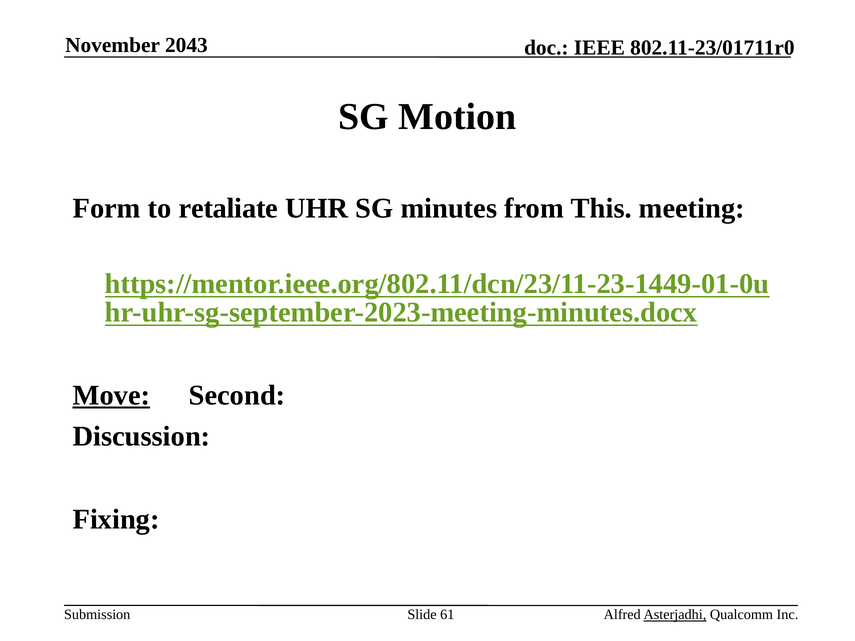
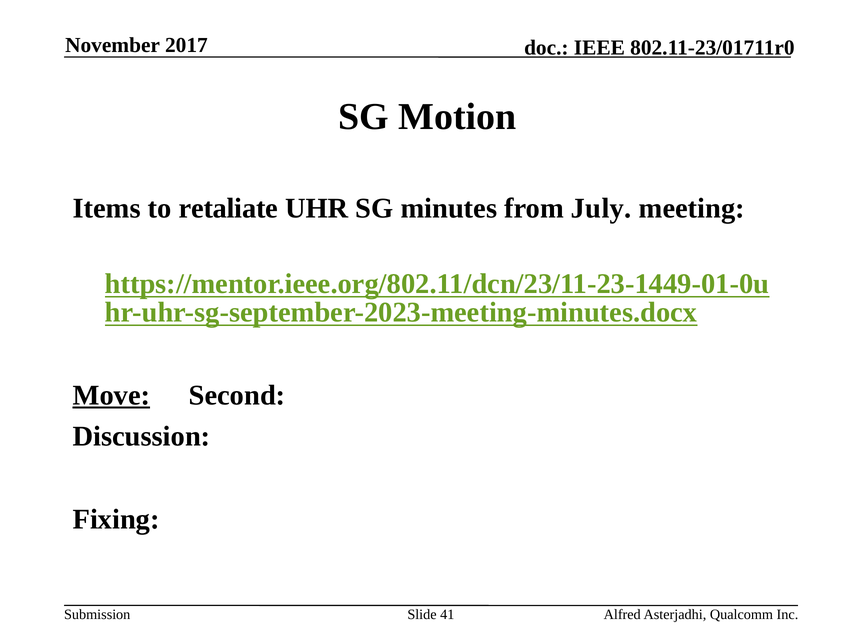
2043: 2043 -> 2017
Form: Form -> Items
This: This -> July
61: 61 -> 41
Asterjadhi underline: present -> none
